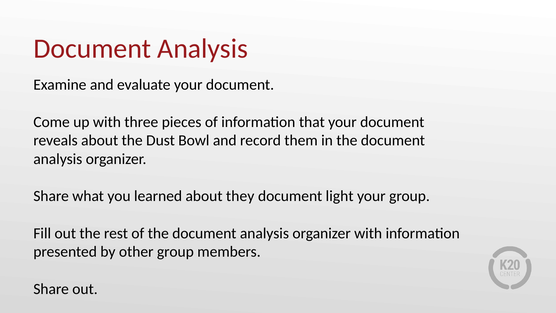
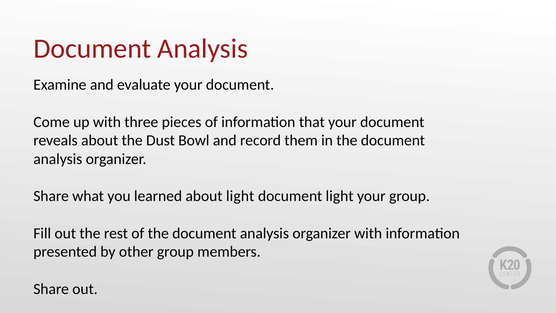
about they: they -> light
